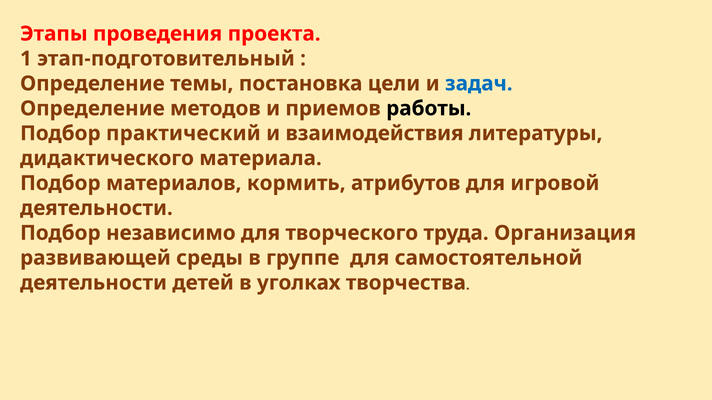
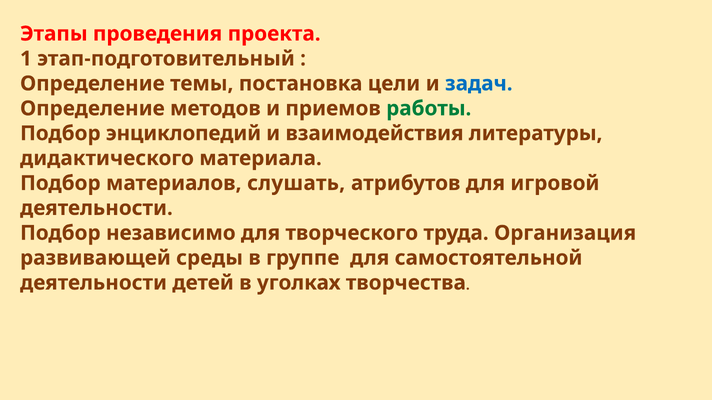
работы colour: black -> green
практический: практический -> энциклопедий
кормить: кормить -> слушать
